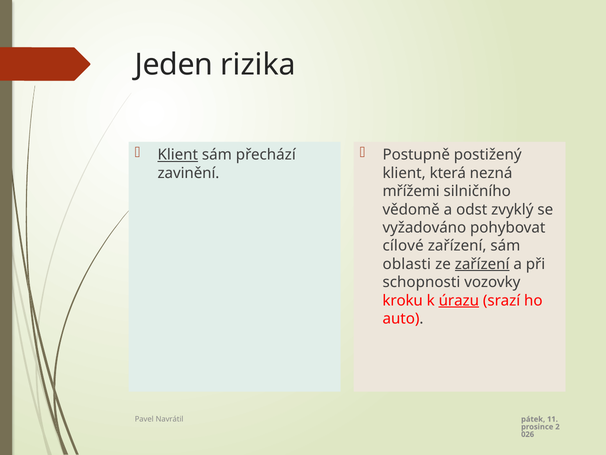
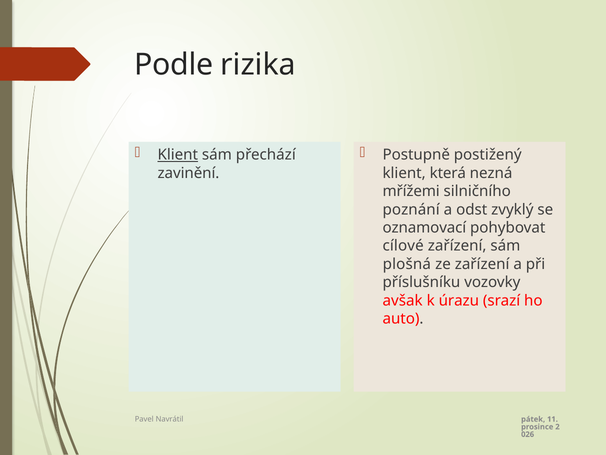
Jeden: Jeden -> Podle
vědomě: vědomě -> poznání
vyžadováno: vyžadováno -> oznamovací
oblasti: oblasti -> plošná
zařízení at (482, 264) underline: present -> none
schopnosti: schopnosti -> příslušníku
kroku: kroku -> avšak
úrazu underline: present -> none
